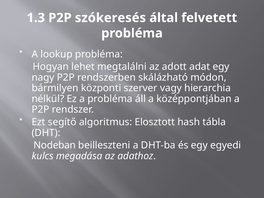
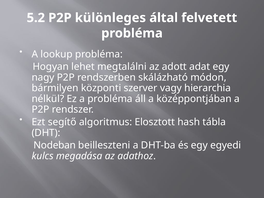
1.3: 1.3 -> 5.2
szókeresés: szókeresés -> különleges
